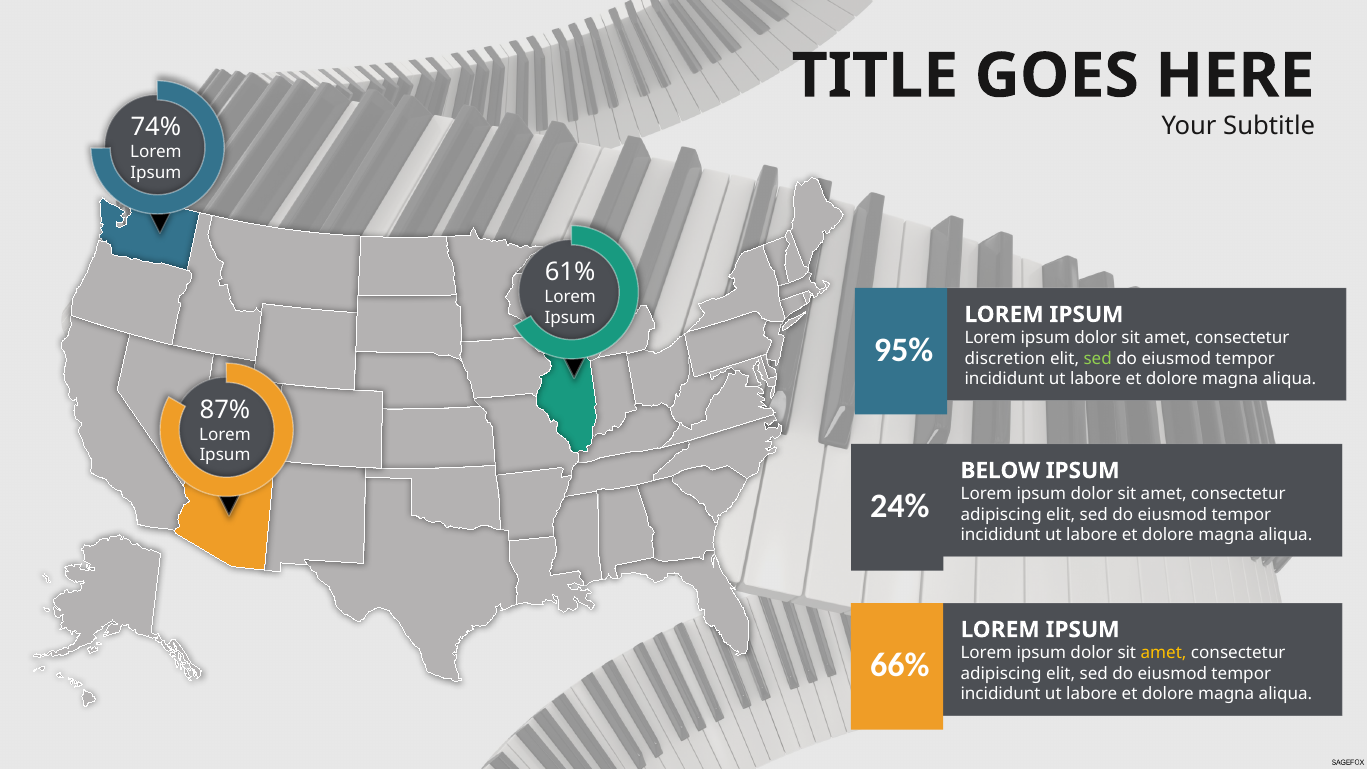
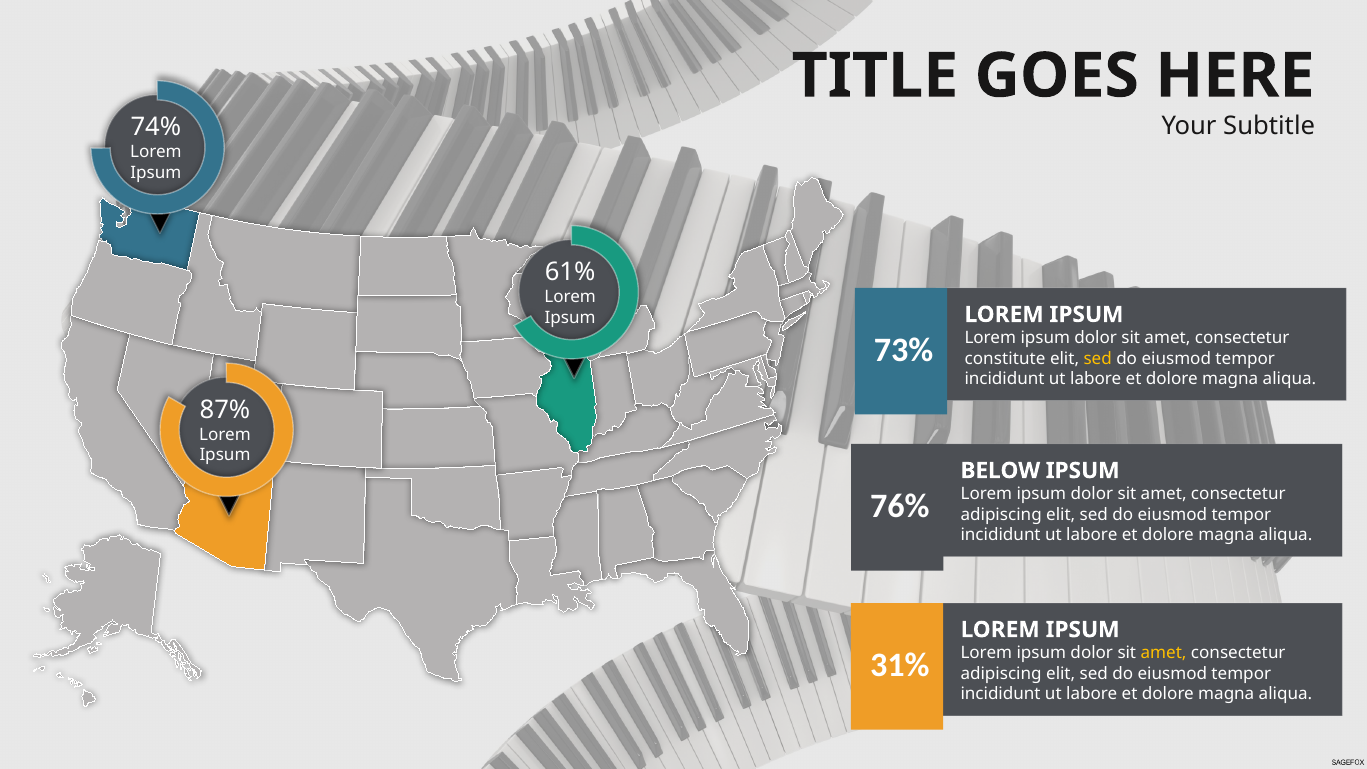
95%: 95% -> 73%
discretion: discretion -> constitute
sed at (1098, 358) colour: light green -> yellow
24%: 24% -> 76%
66%: 66% -> 31%
